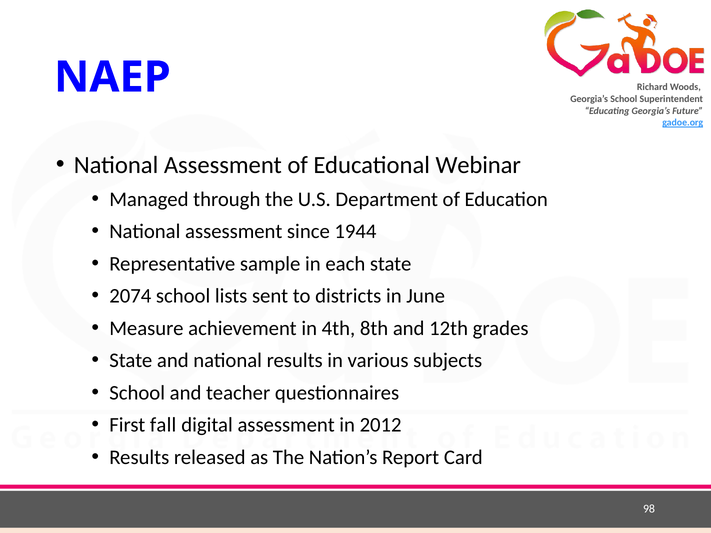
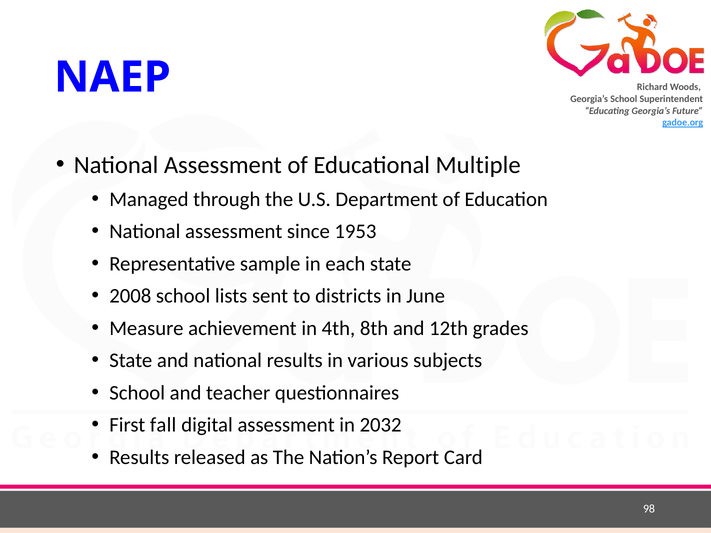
Webinar: Webinar -> Multiple
1944: 1944 -> 1953
2074: 2074 -> 2008
2012: 2012 -> 2032
